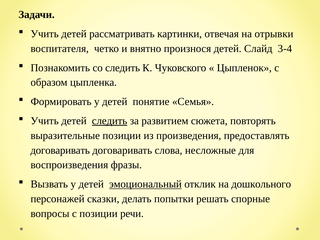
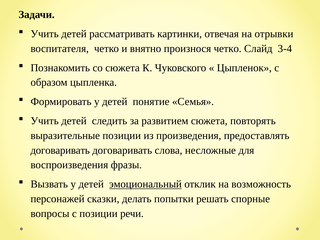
произнося детей: детей -> четко
со следить: следить -> сюжета
следить at (110, 121) underline: present -> none
дошкольного: дошкольного -> возможность
